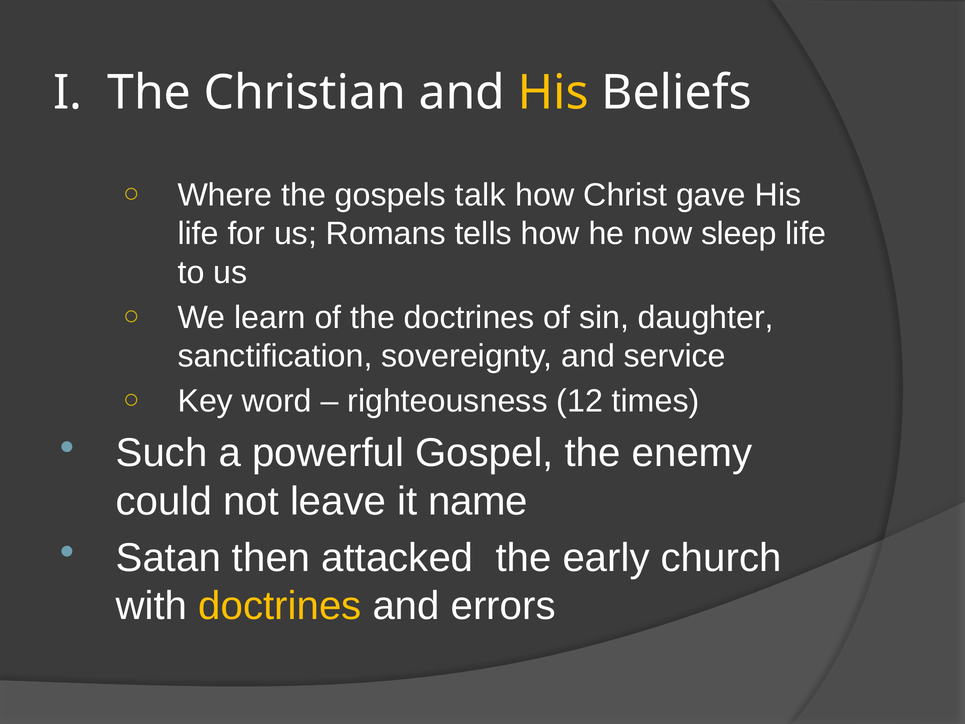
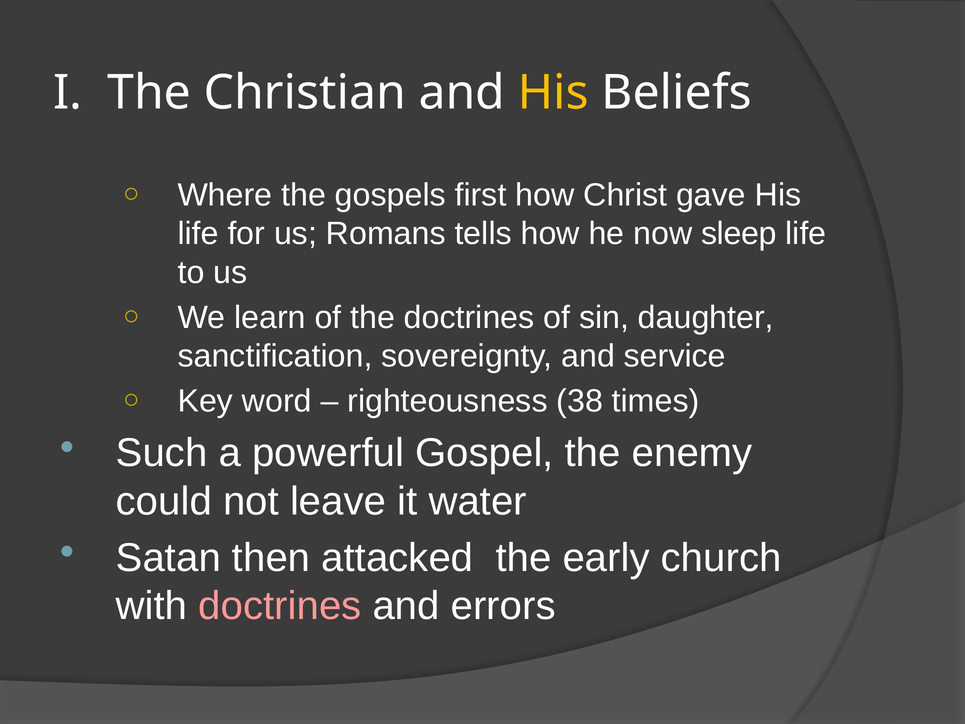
talk: talk -> first
12: 12 -> 38
name: name -> water
doctrines at (280, 606) colour: yellow -> pink
